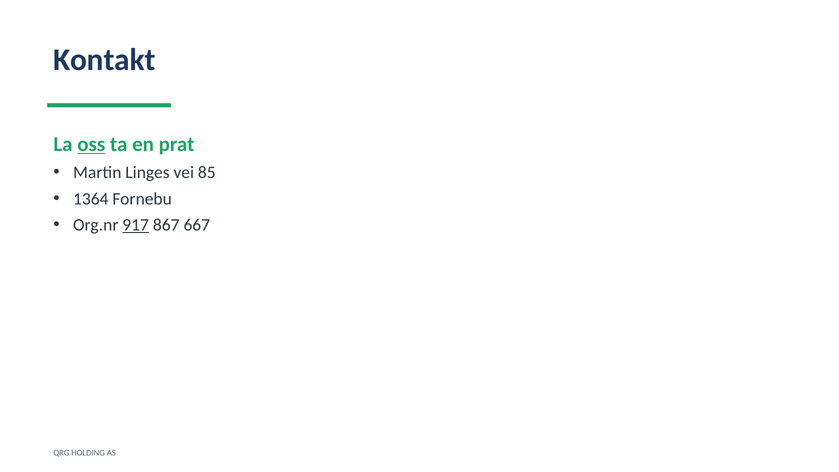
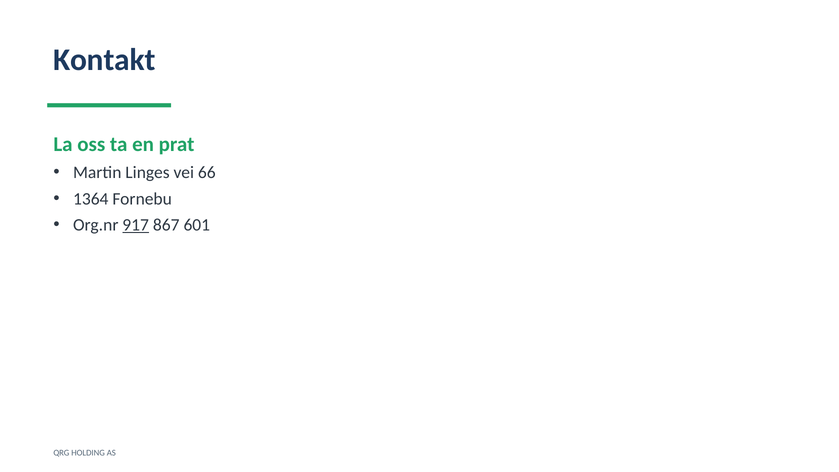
oss underline: present -> none
85: 85 -> 66
667: 667 -> 601
